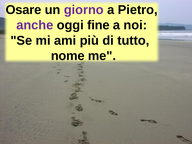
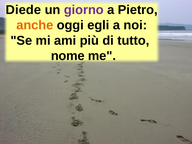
Osare: Osare -> Diede
anche colour: purple -> orange
fine: fine -> egli
